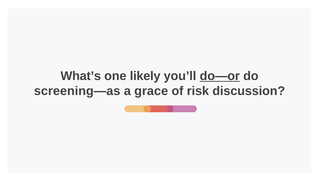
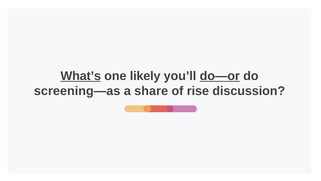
What’s underline: none -> present
grace: grace -> share
risk: risk -> rise
